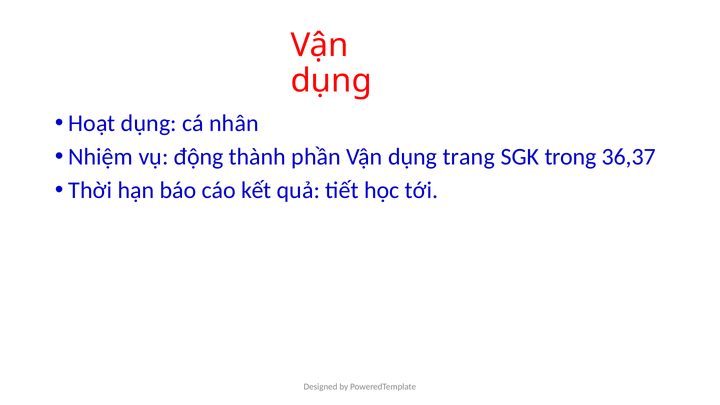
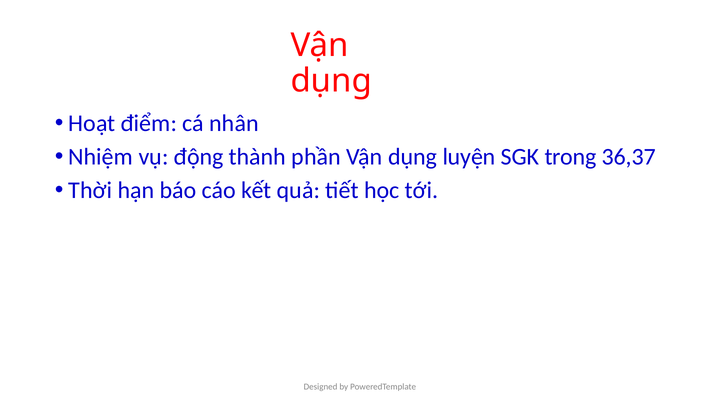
Hoạt dụng: dụng -> điểm
trang: trang -> luyện
